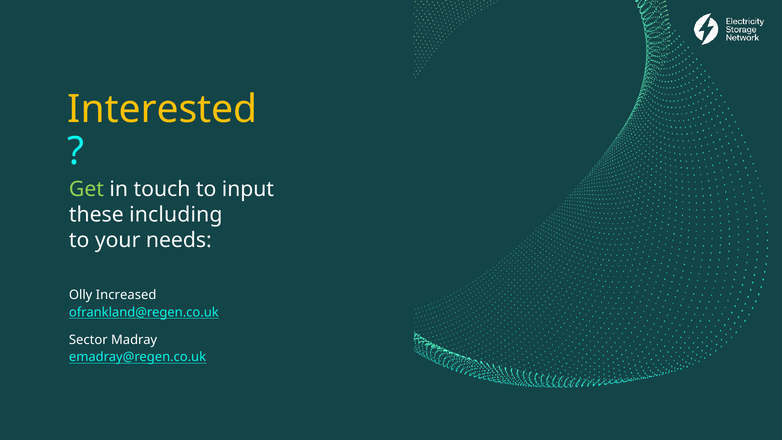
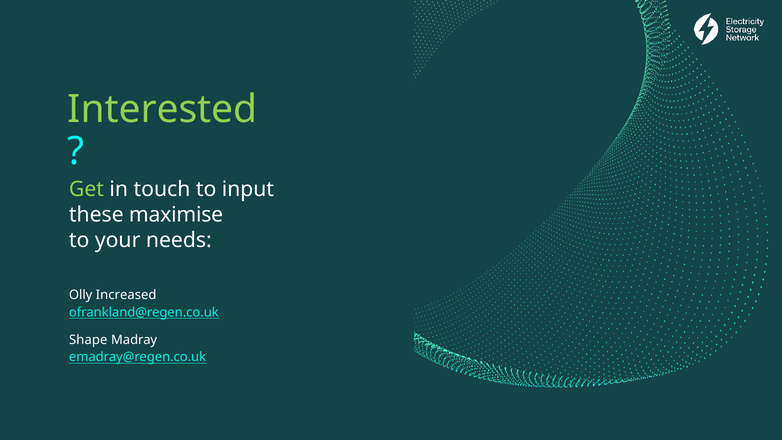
Interested colour: yellow -> light green
including: including -> maximise
Sector: Sector -> Shape
